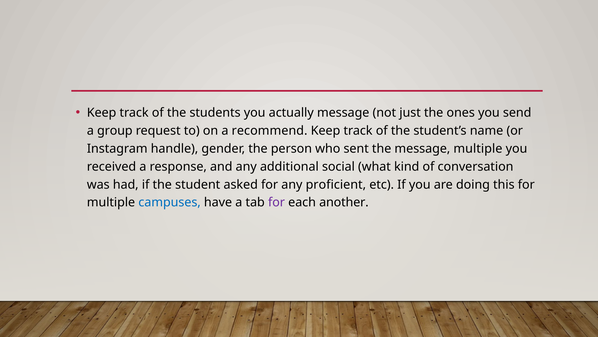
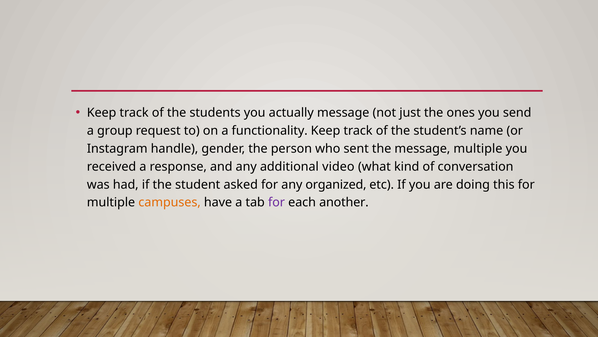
recommend: recommend -> functionality
social: social -> video
proficient: proficient -> organized
campuses colour: blue -> orange
